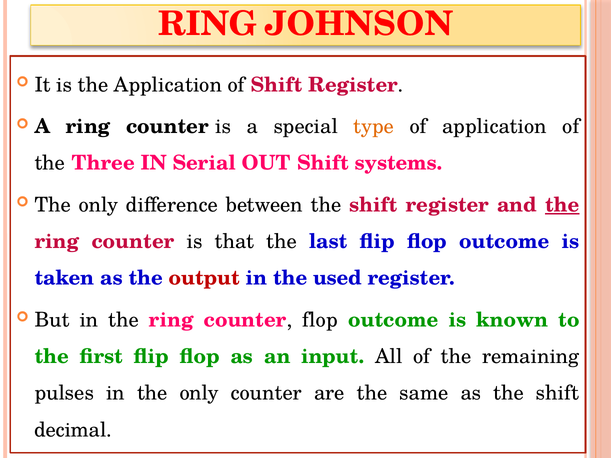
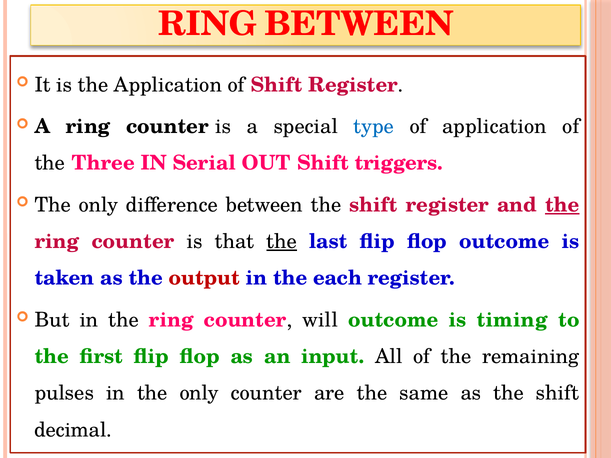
RING JOHNSON: JOHNSON -> BETWEEN
type colour: orange -> blue
systems: systems -> triggers
the at (282, 242) underline: none -> present
used: used -> each
counter flop: flop -> will
known: known -> timing
